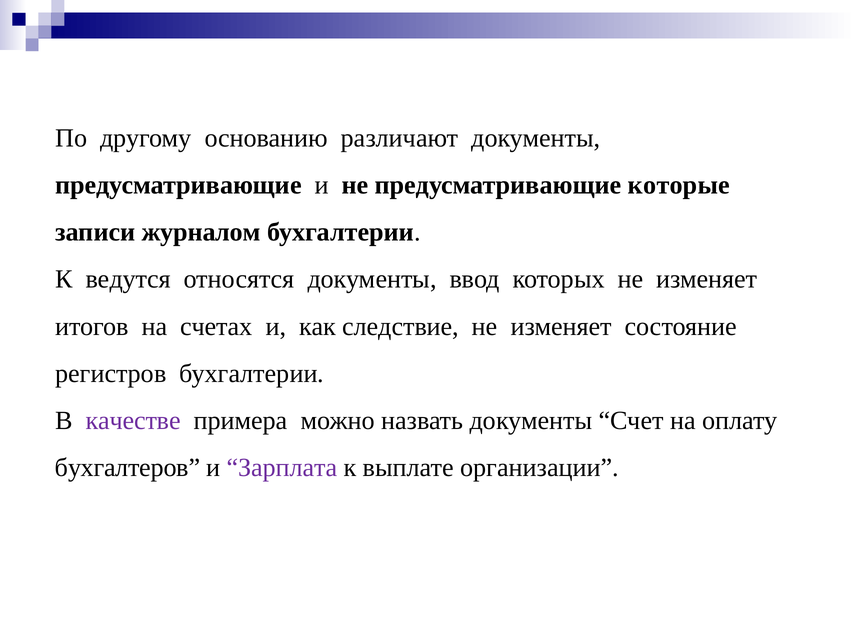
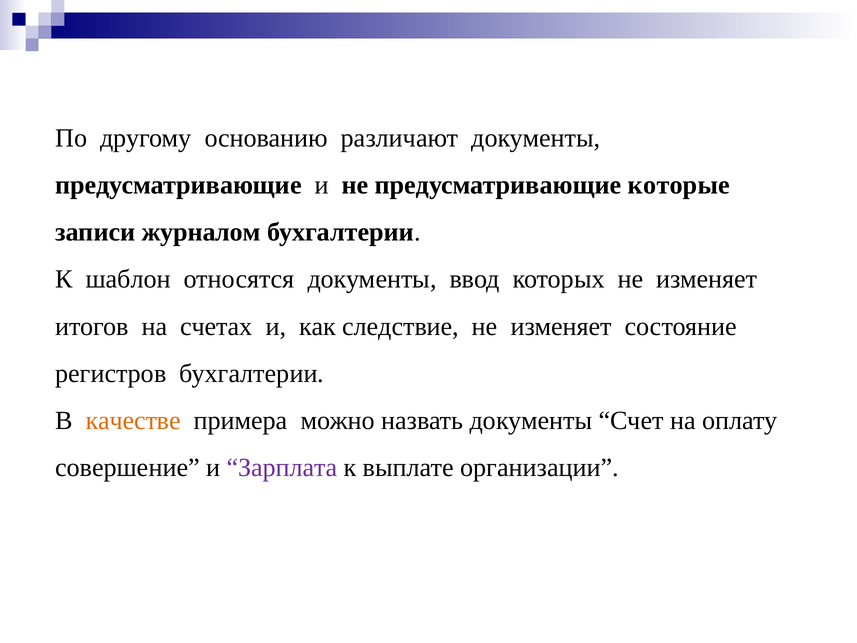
ведутся: ведутся -> шаблон
качестве colour: purple -> orange
бухгалтеров: бухгалтеров -> совершение
